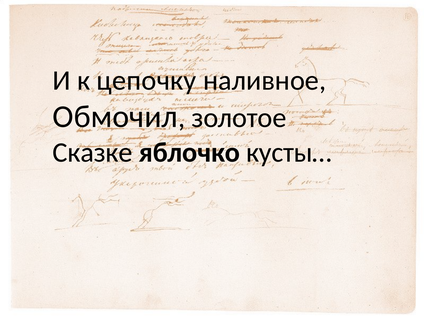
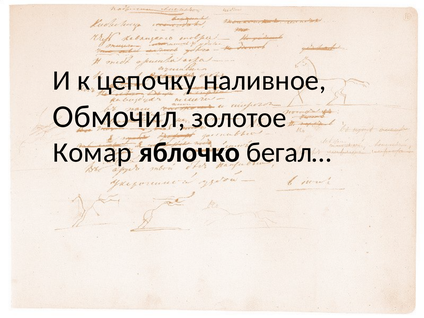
Сказке: Сказке -> Комар
кусты…: кусты… -> бегал…
